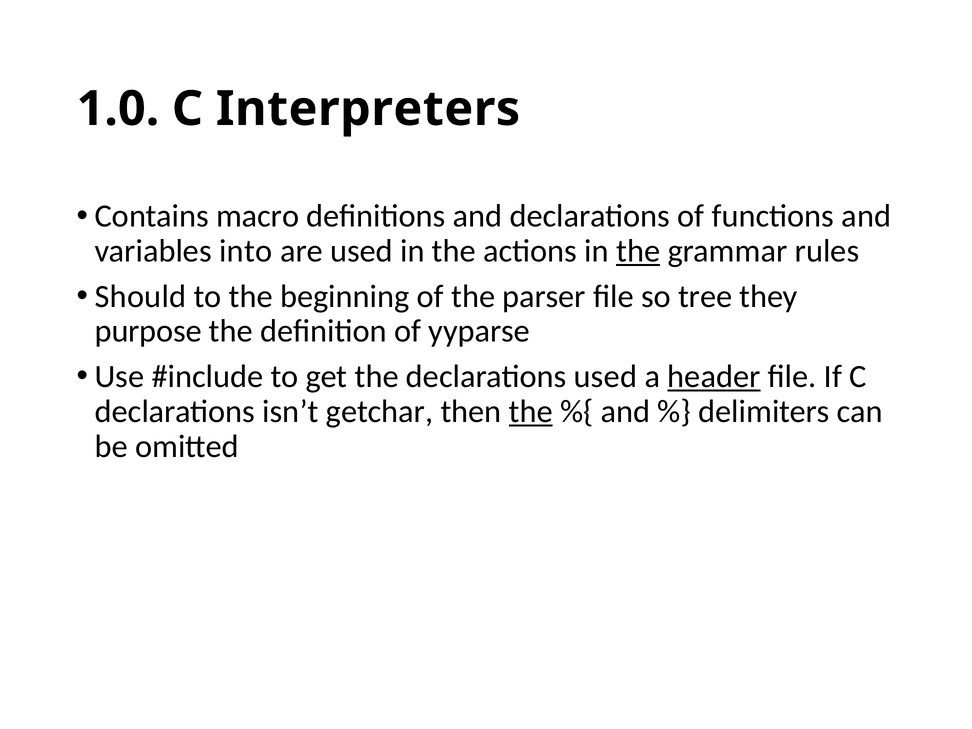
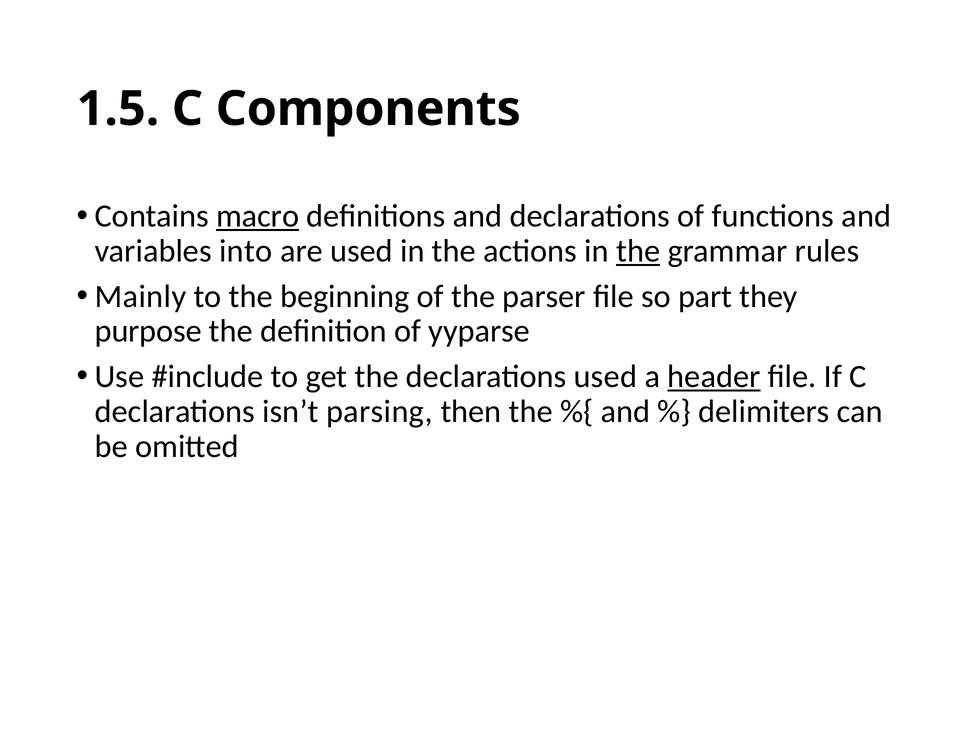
1.0: 1.0 -> 1.5
Interpreters: Interpreters -> Components
macro underline: none -> present
Should: Should -> Mainly
tree: tree -> part
getchar: getchar -> parsing
the at (531, 411) underline: present -> none
